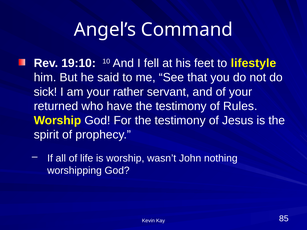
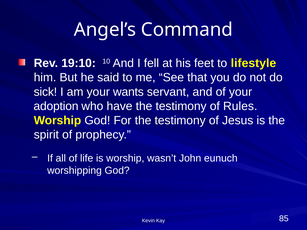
rather: rather -> wants
returned: returned -> adoption
nothing: nothing -> eunuch
